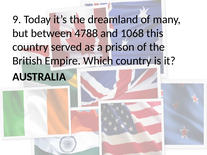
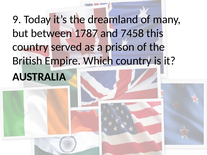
4788: 4788 -> 1787
1068: 1068 -> 7458
